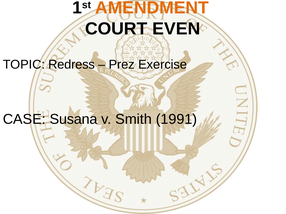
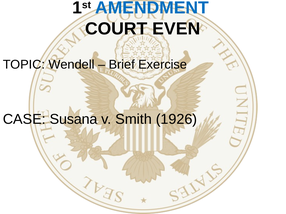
AMENDMENT colour: orange -> blue
Redress: Redress -> Wendell
Prez: Prez -> Brief
1991: 1991 -> 1926
